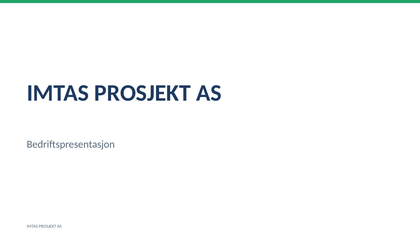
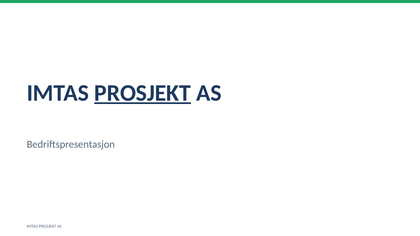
PROSJEKT at (143, 93) underline: none -> present
